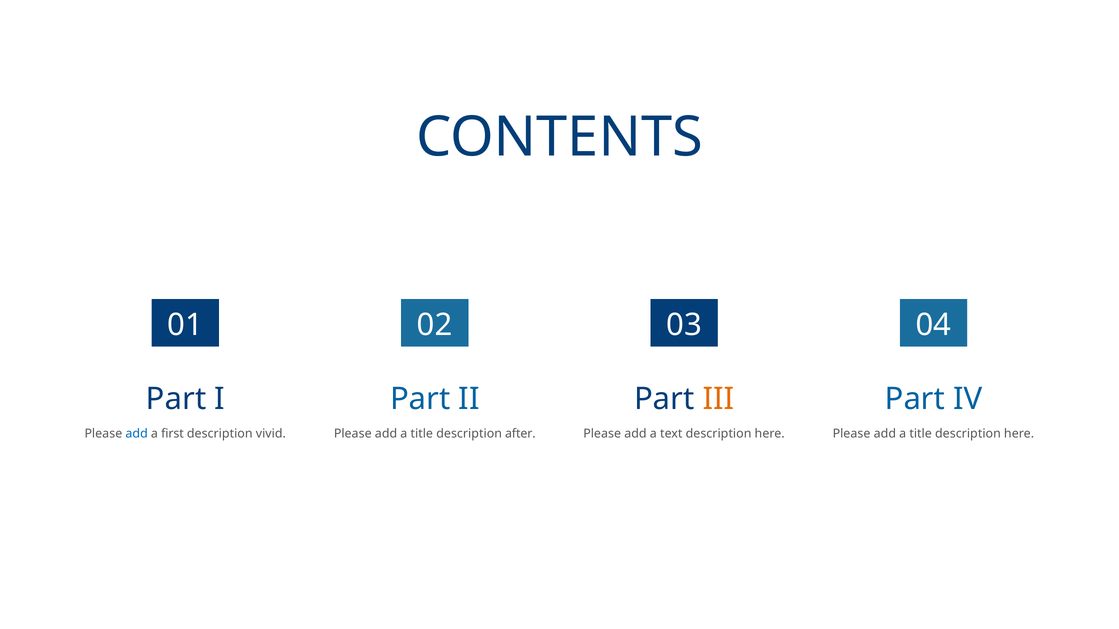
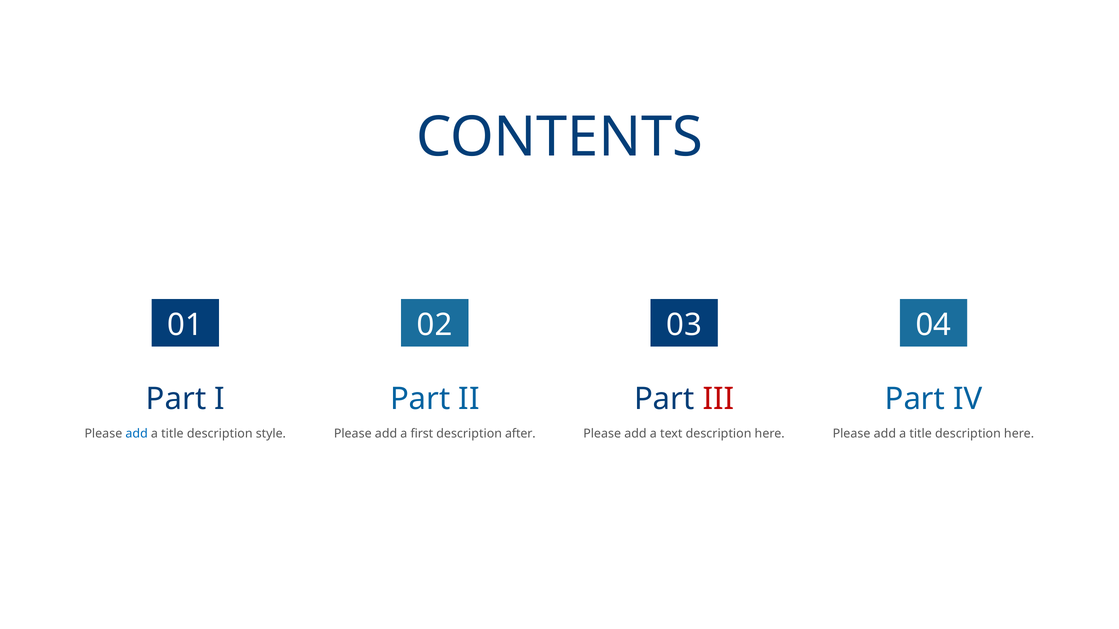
III colour: orange -> red
first at (172, 434): first -> title
vivid: vivid -> style
title at (422, 434): title -> first
